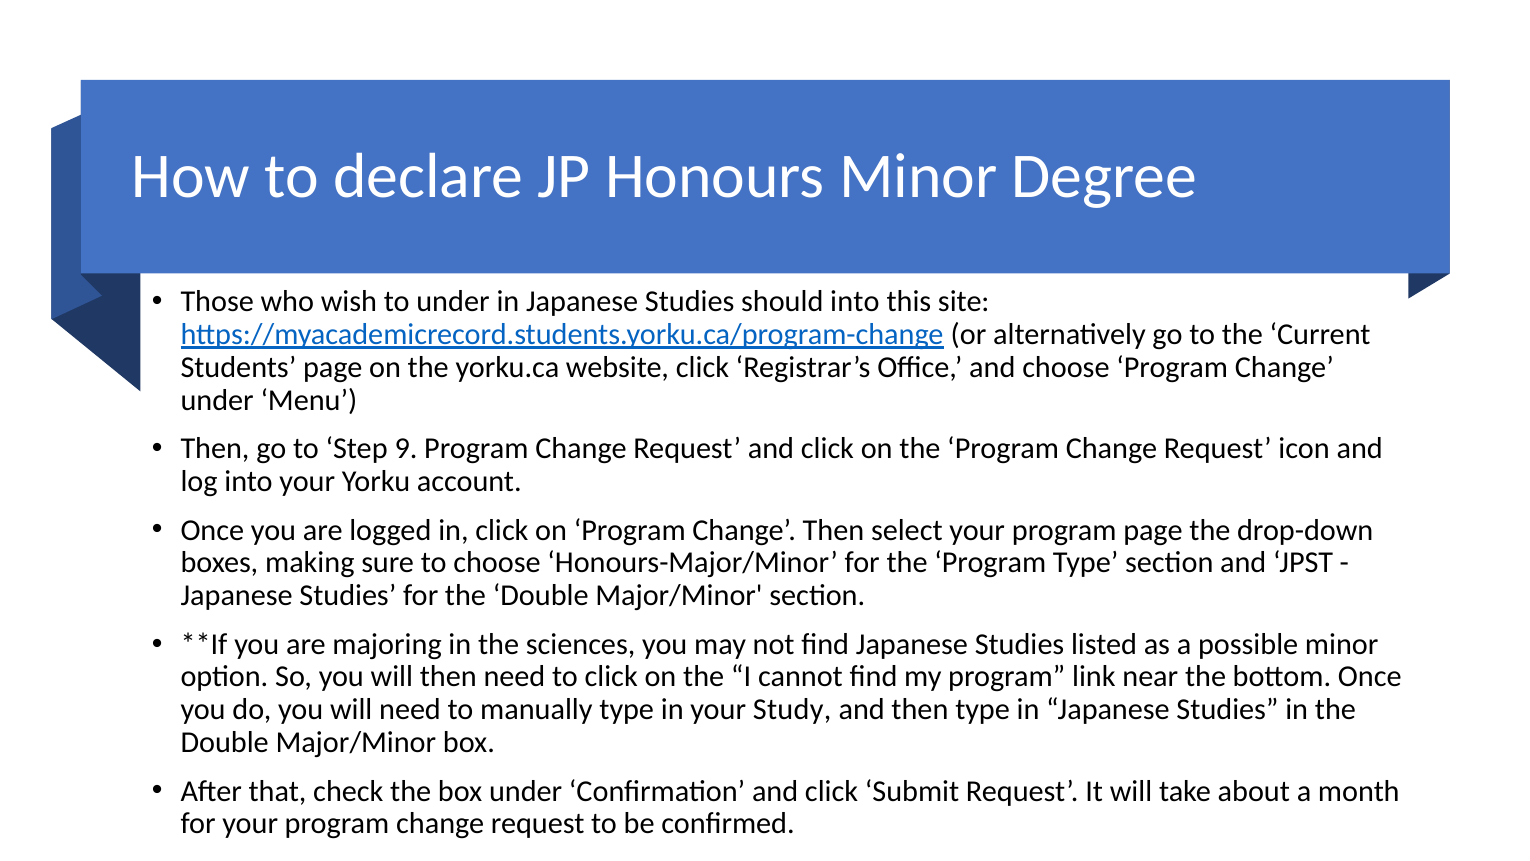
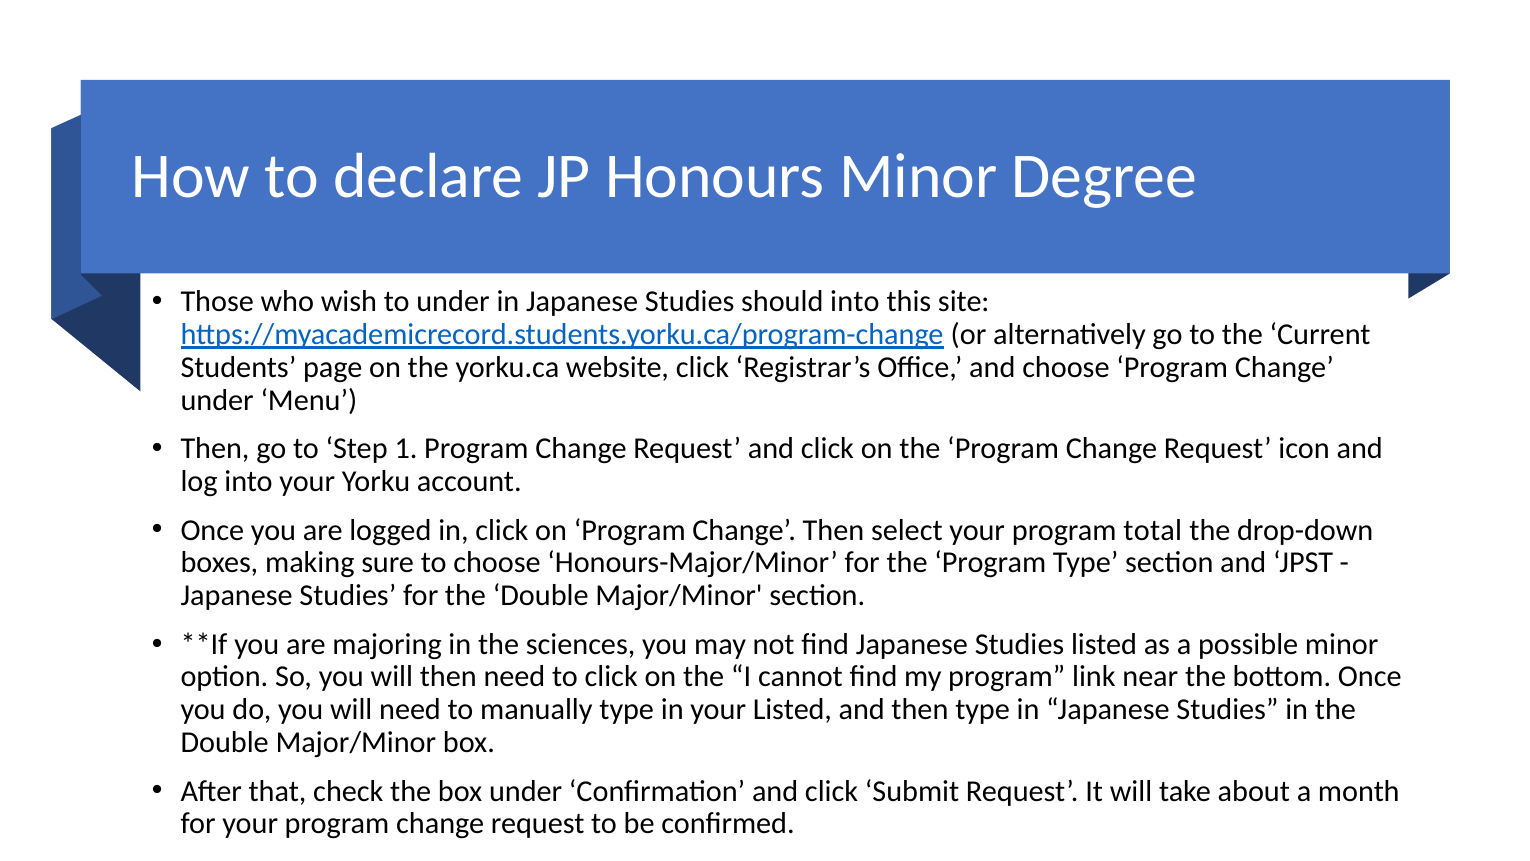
9: 9 -> 1
program page: page -> total
your Study: Study -> Listed
